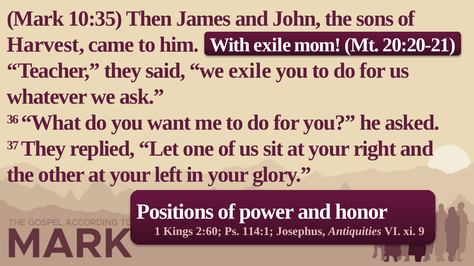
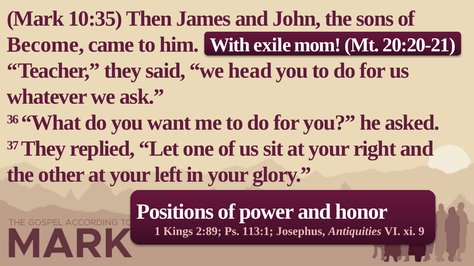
Harvest: Harvest -> Become
we exile: exile -> head
2:60: 2:60 -> 2:89
114:1: 114:1 -> 113:1
